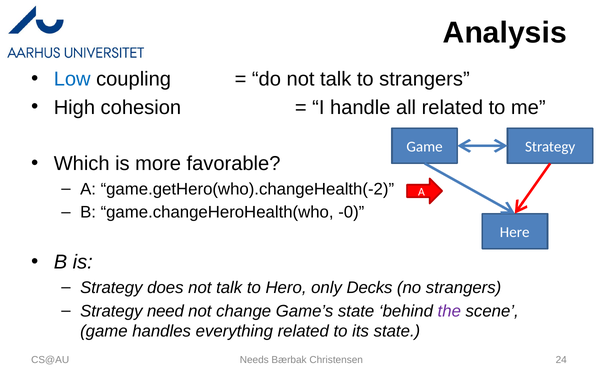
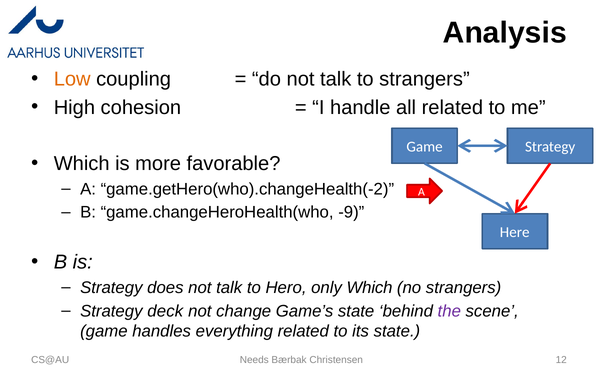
Low colour: blue -> orange
-0: -0 -> -9
only Decks: Decks -> Which
need: need -> deck
24: 24 -> 12
